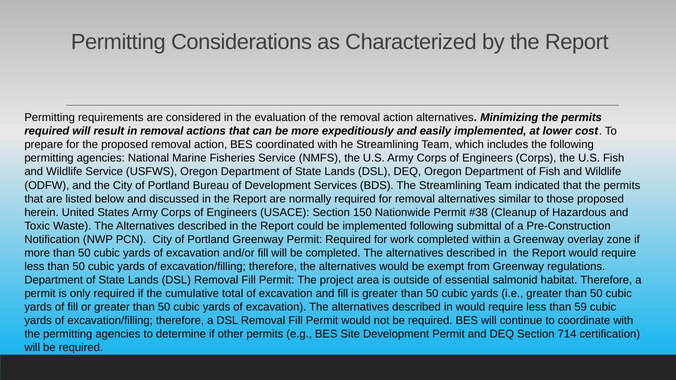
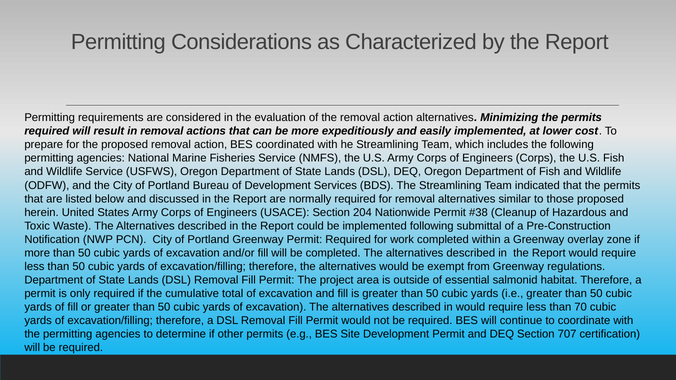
150: 150 -> 204
59: 59 -> 70
714: 714 -> 707
